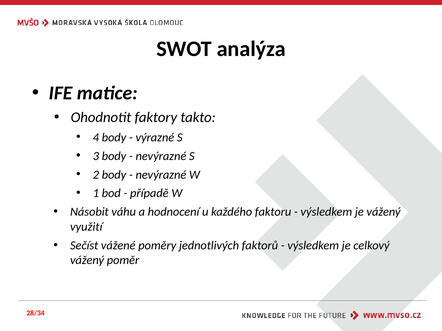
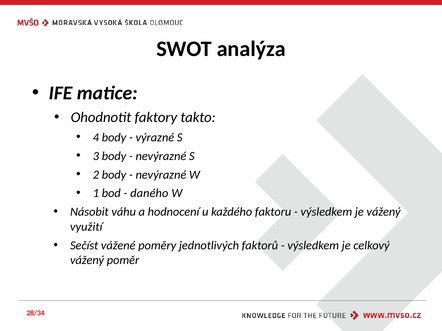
případě: případě -> daného
